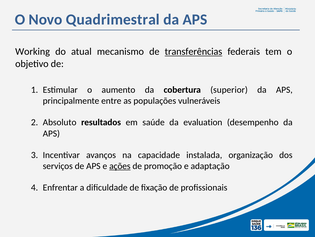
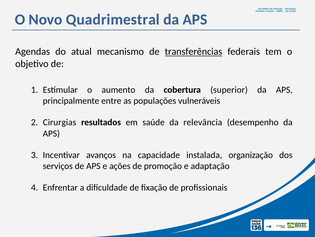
Working: Working -> Agendas
Absoluto: Absoluto -> Cirurgias
evaluation: evaluation -> relevância
ações underline: present -> none
